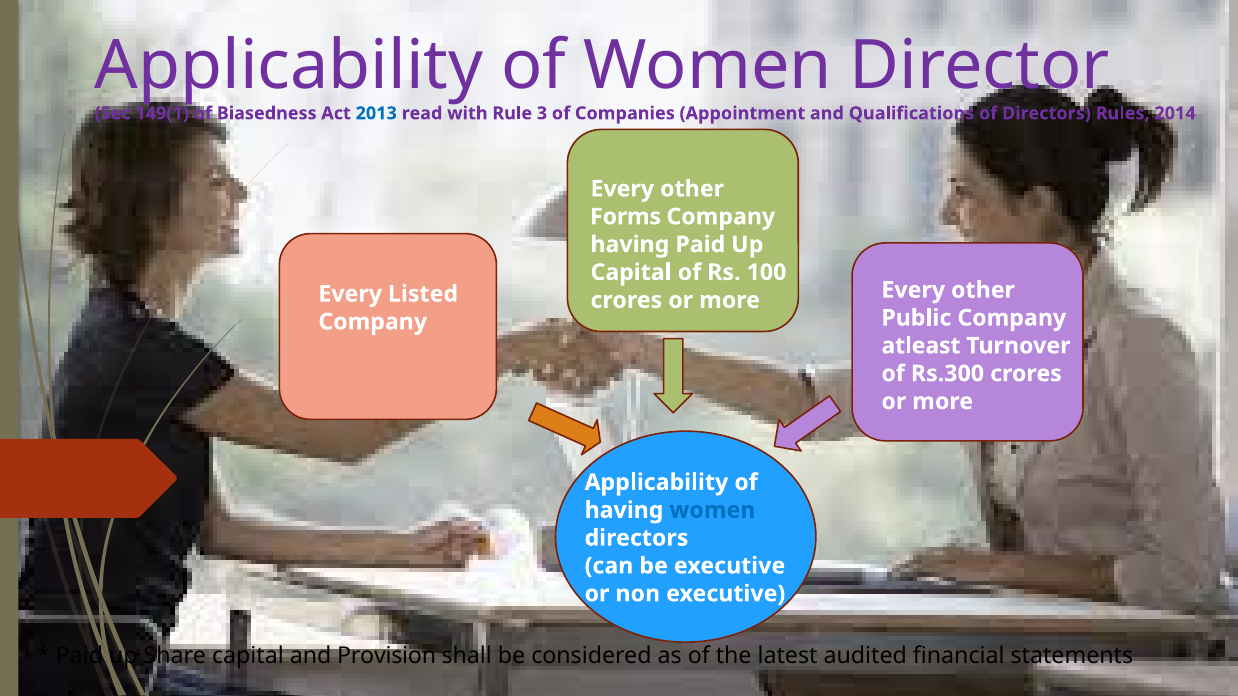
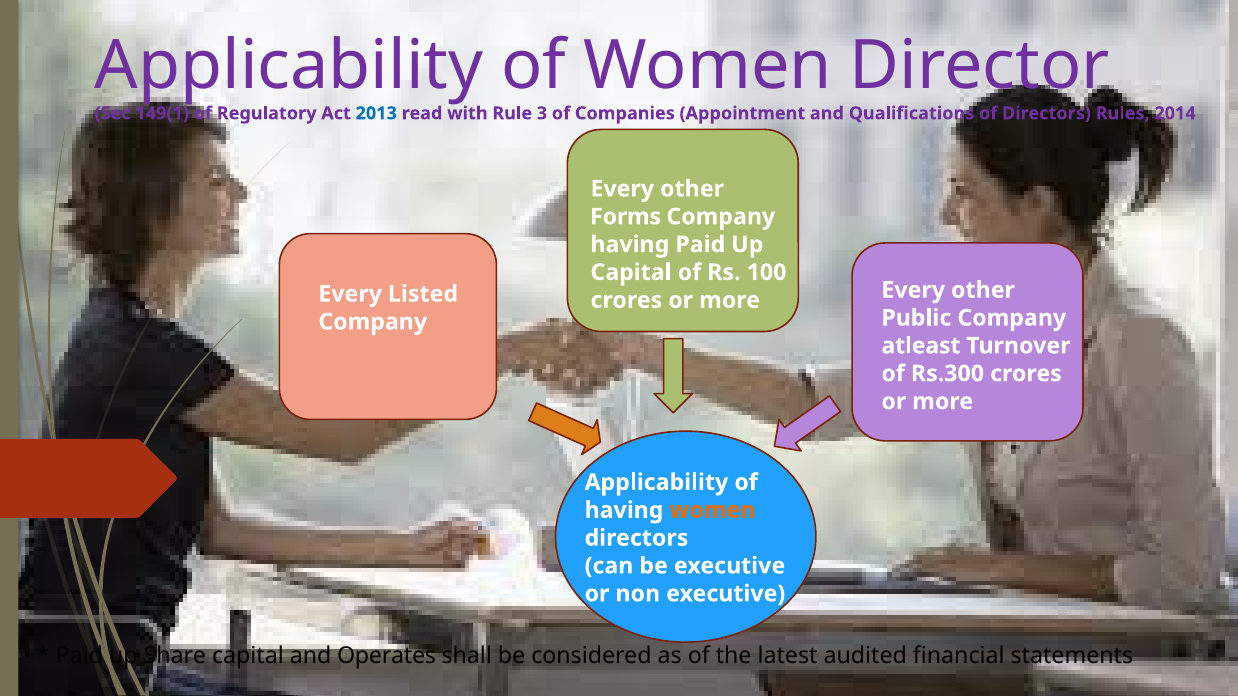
Biasedness: Biasedness -> Regulatory
women at (712, 510) colour: blue -> orange
Provision: Provision -> Operates
